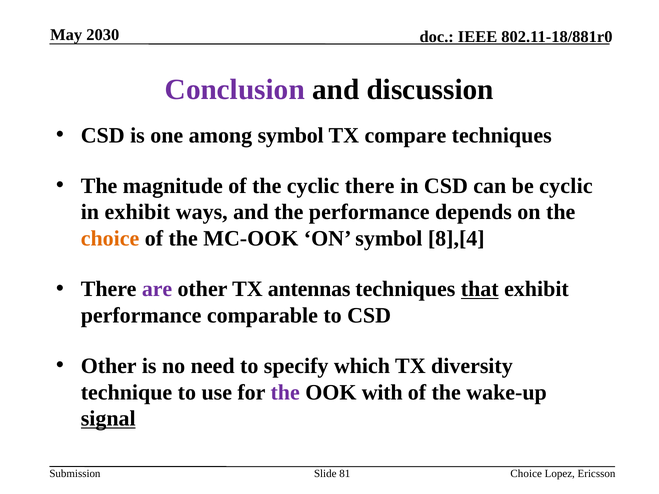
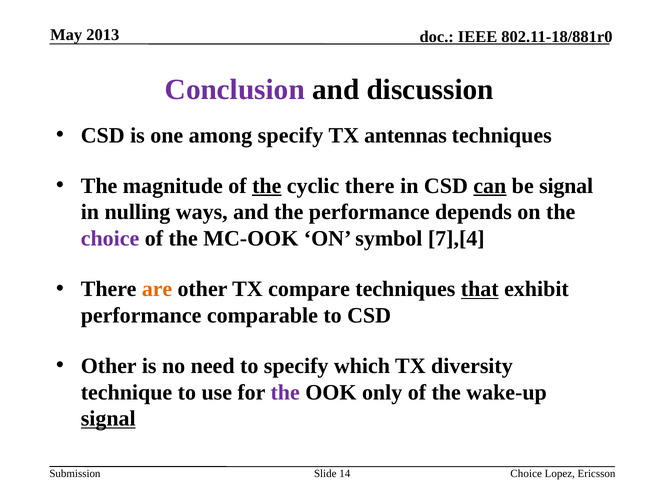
2030: 2030 -> 2013
among symbol: symbol -> specify
compare: compare -> antennas
the at (267, 186) underline: none -> present
can underline: none -> present
be cyclic: cyclic -> signal
in exhibit: exhibit -> nulling
choice at (110, 239) colour: orange -> purple
8],[4: 8],[4 -> 7],[4
are colour: purple -> orange
antennas: antennas -> compare
with: with -> only
81: 81 -> 14
